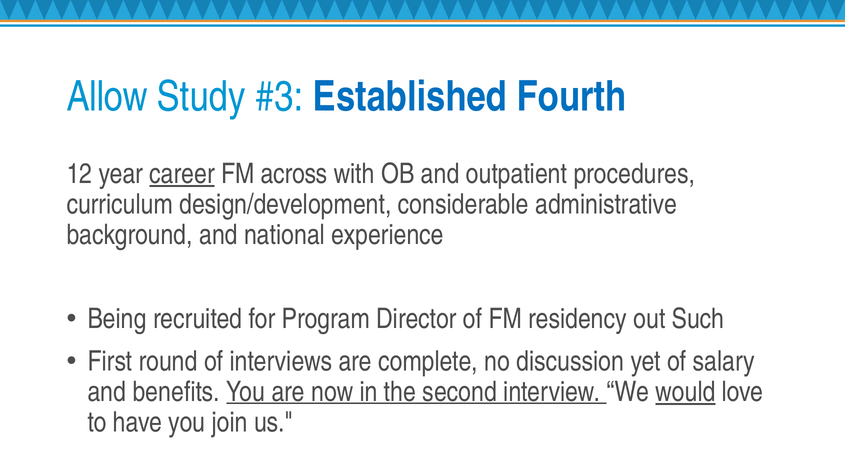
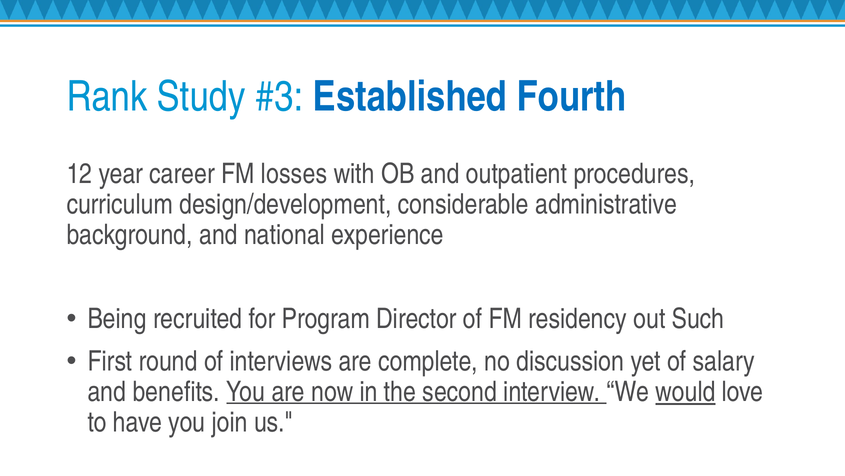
Allow: Allow -> Rank
career underline: present -> none
across: across -> losses
